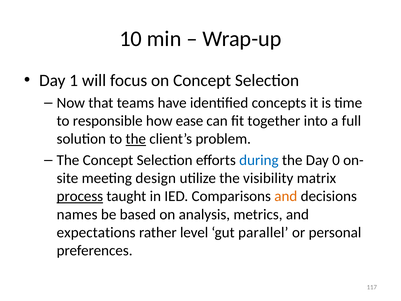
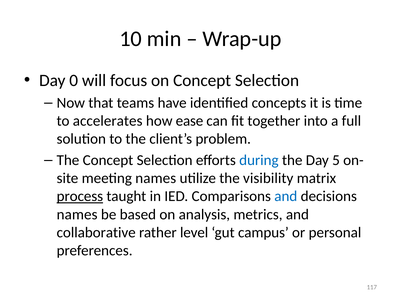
1: 1 -> 0
responsible: responsible -> accelerates
the at (136, 139) underline: present -> none
0: 0 -> 5
meeting design: design -> names
and at (286, 196) colour: orange -> blue
expectations: expectations -> collaborative
parallel: parallel -> campus
